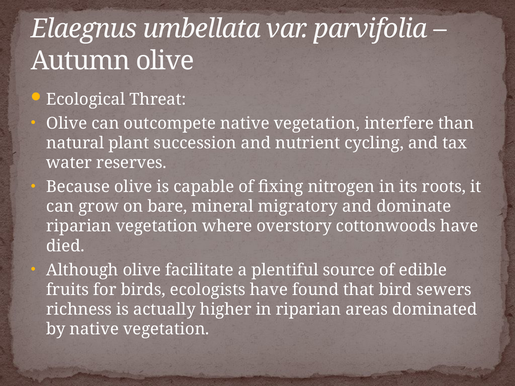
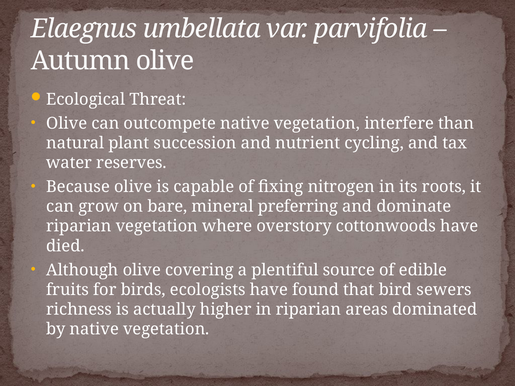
migratory: migratory -> preferring
facilitate: facilitate -> covering
